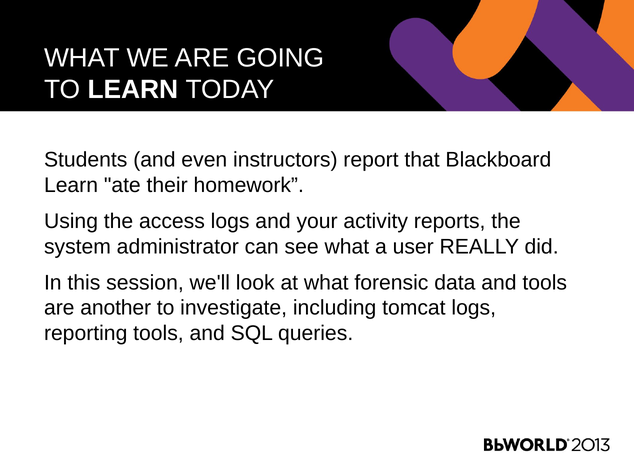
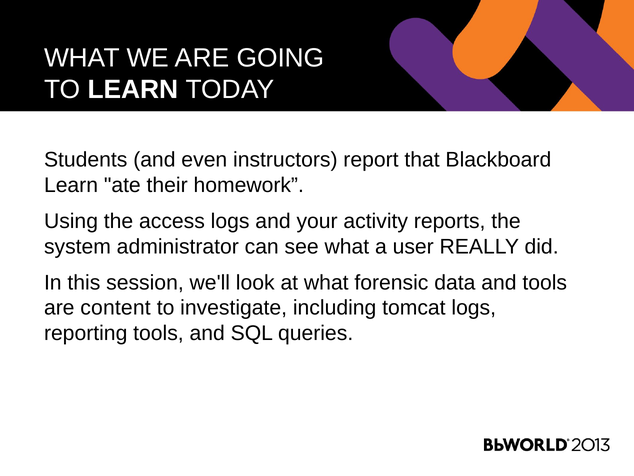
another: another -> content
